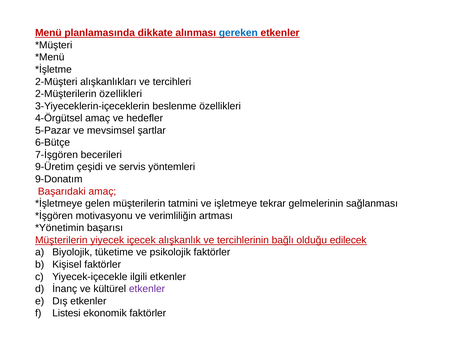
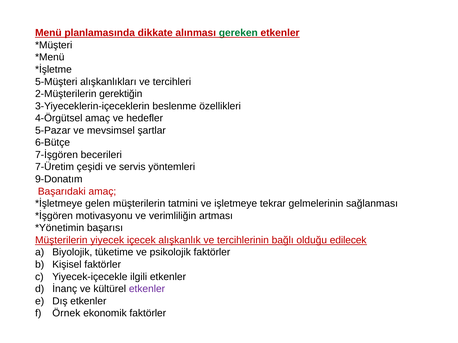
gereken colour: blue -> green
2-Müşteri: 2-Müşteri -> 5-Müşteri
2-Müşterilerin özellikleri: özellikleri -> gerektiğin
9-Üretim: 9-Üretim -> 7-Üretim
Listesi: Listesi -> Örnek
